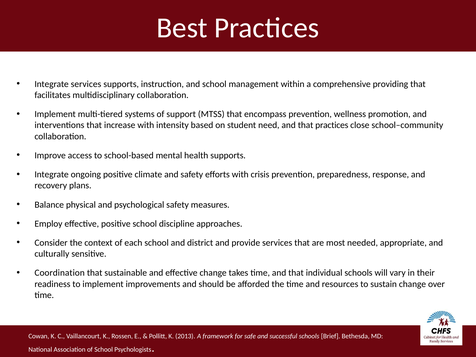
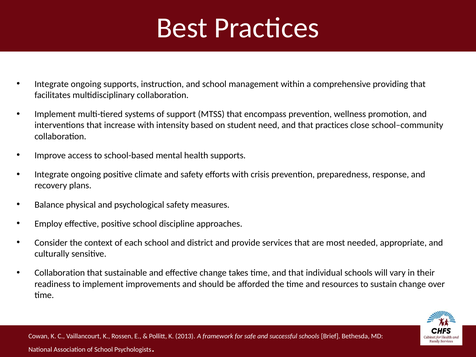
services at (86, 84): services -> ongoing
Coordination at (60, 273): Coordination -> Collaboration
